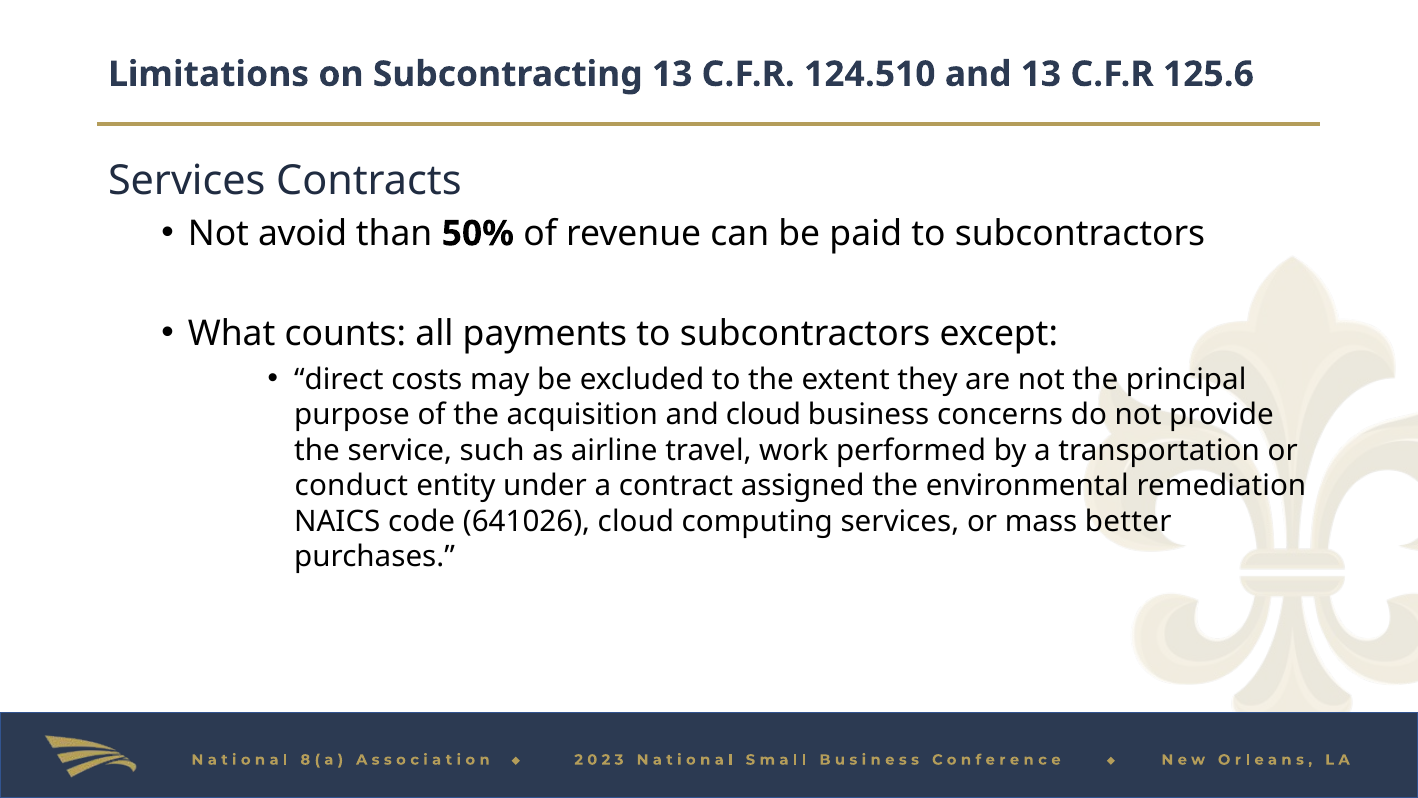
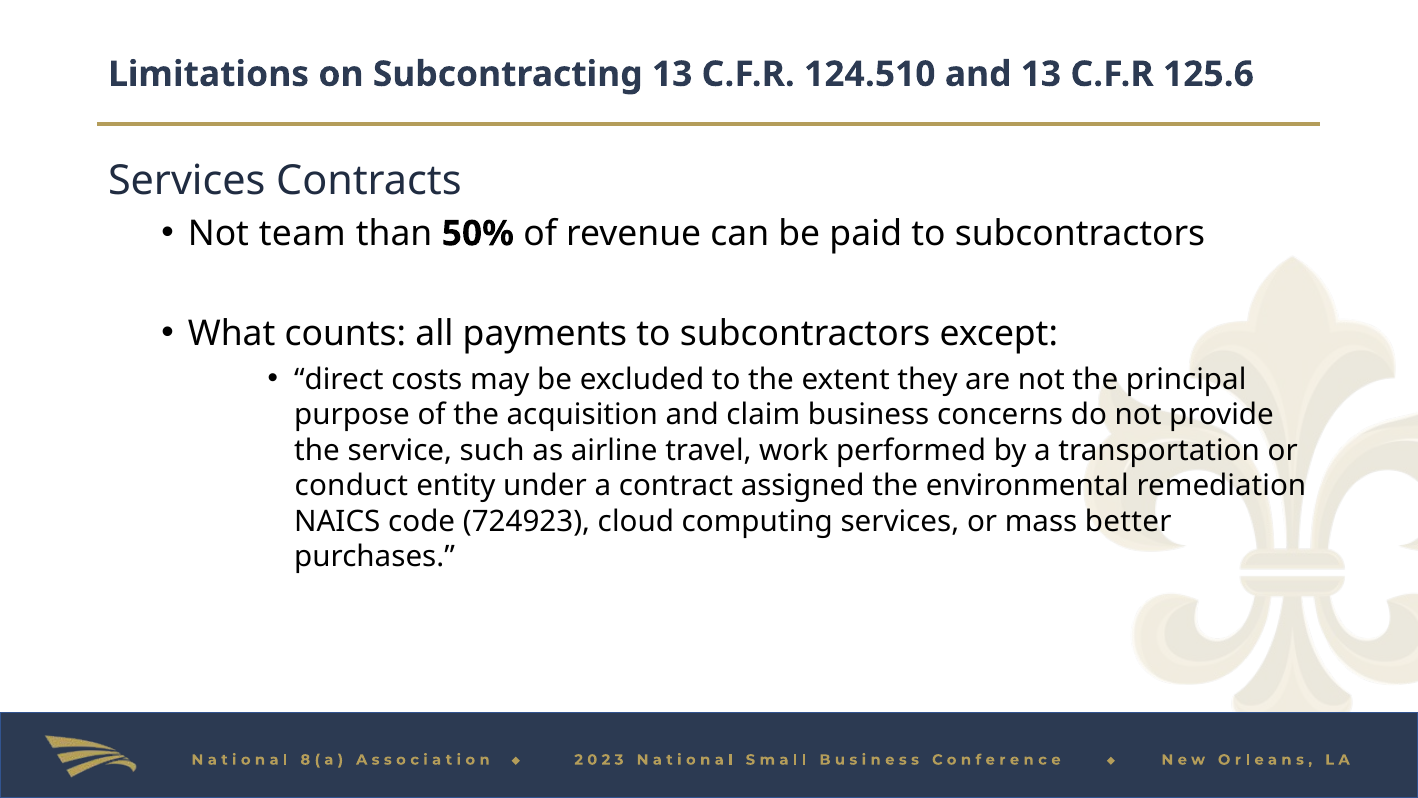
avoid: avoid -> team
and cloud: cloud -> claim
641026: 641026 -> 724923
